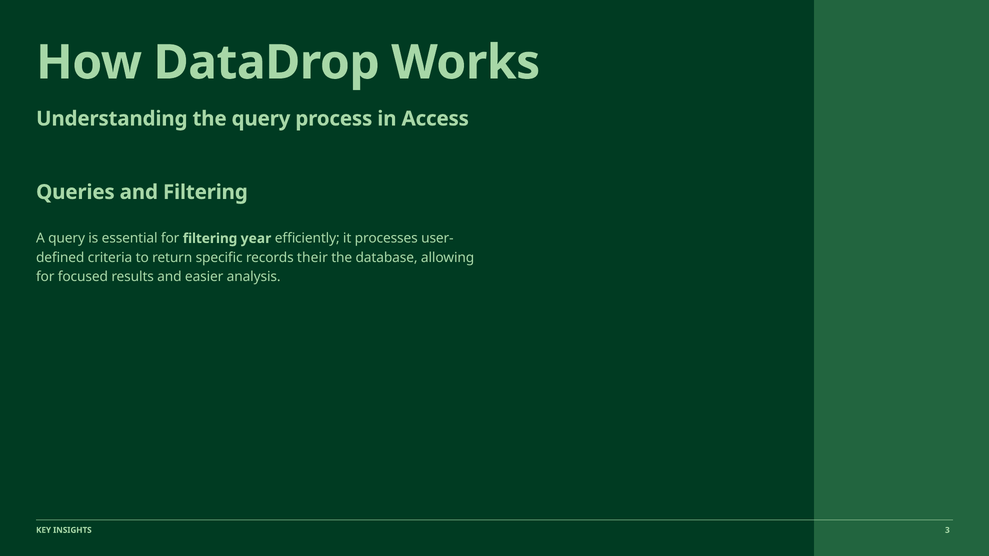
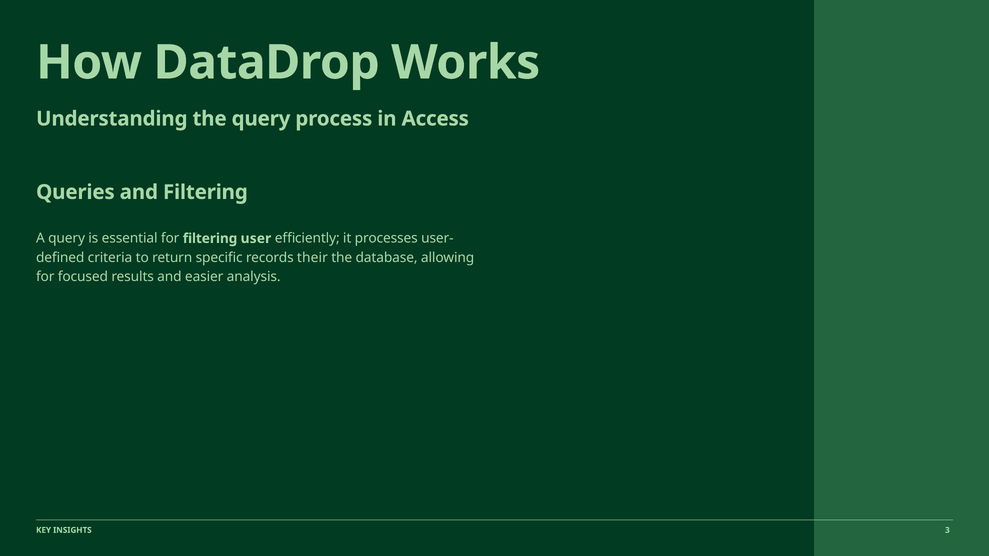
year: year -> user
